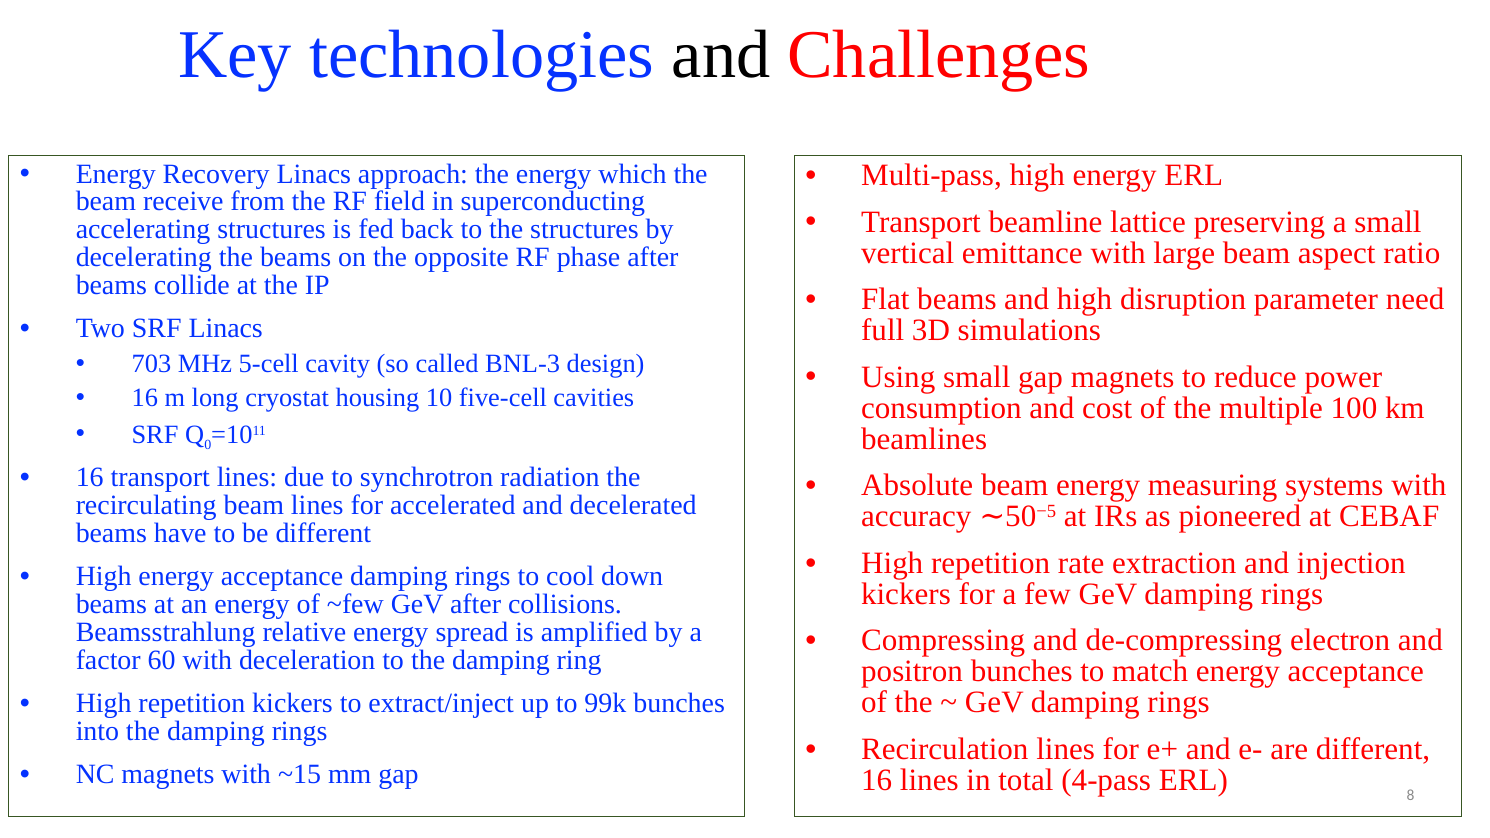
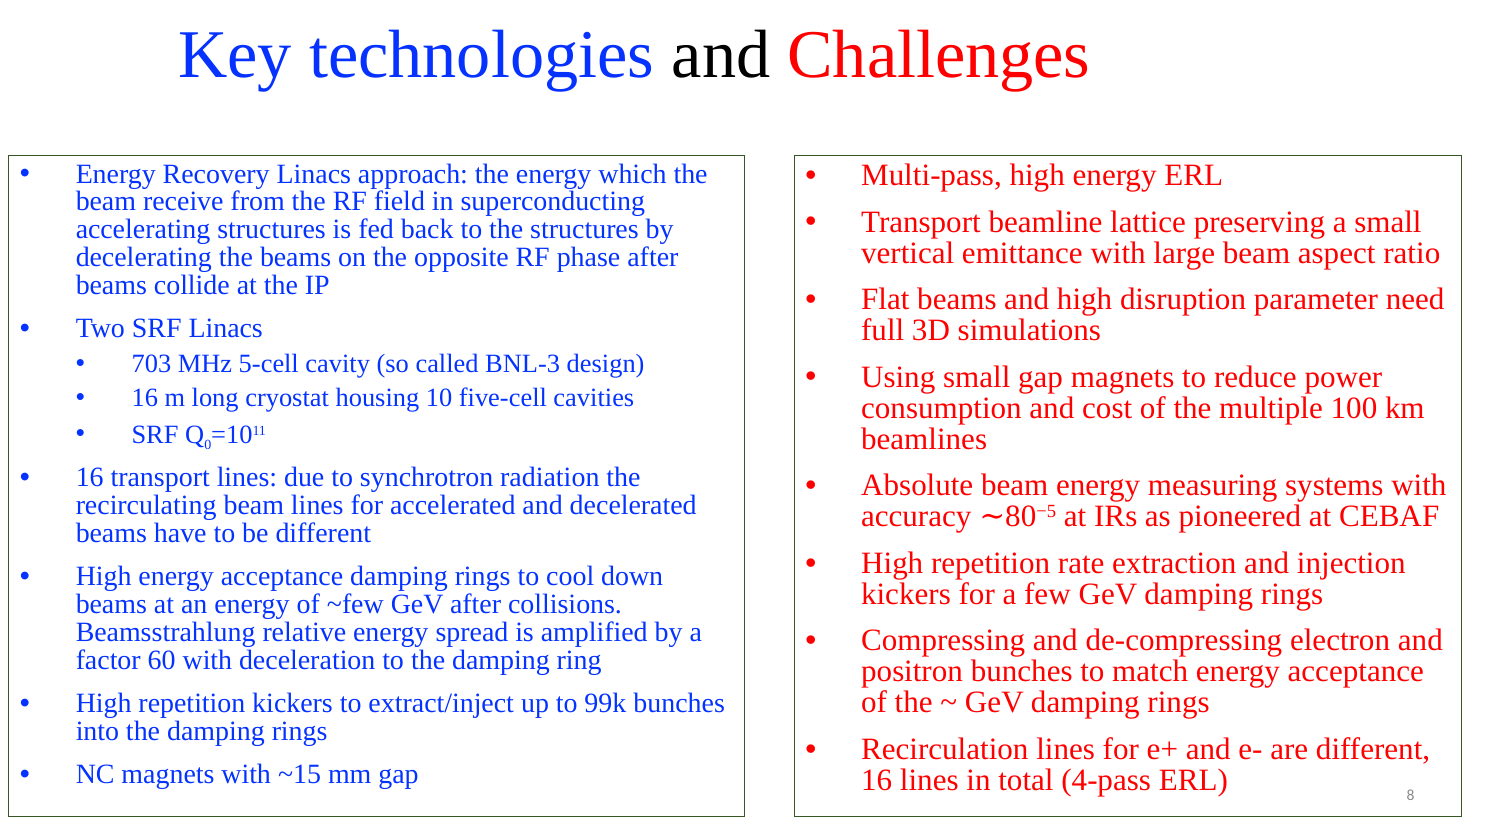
50: 50 -> 80
